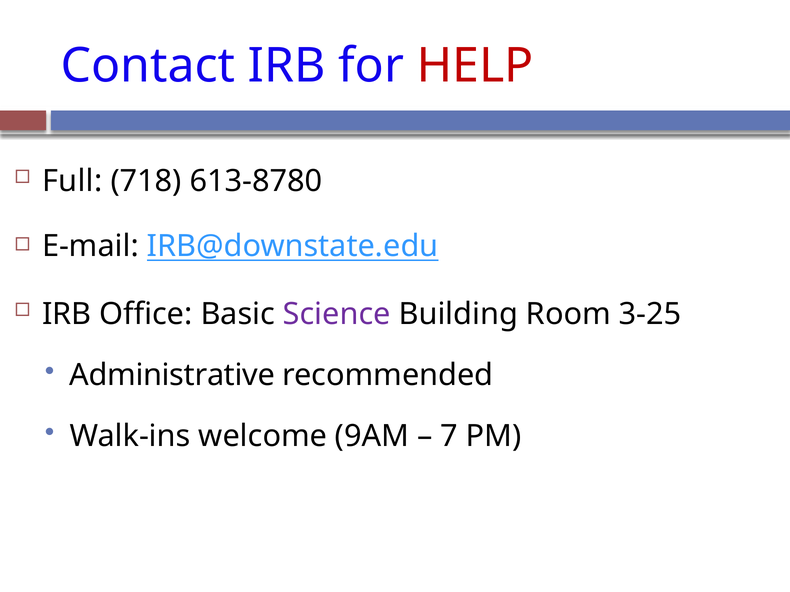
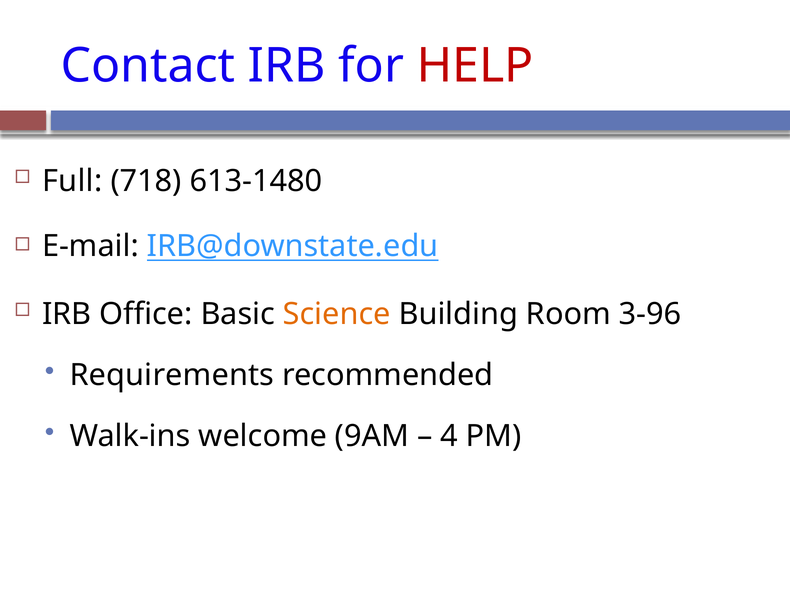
613-8780: 613-8780 -> 613-1480
Science colour: purple -> orange
3-25: 3-25 -> 3-96
Administrative: Administrative -> Requirements
7: 7 -> 4
